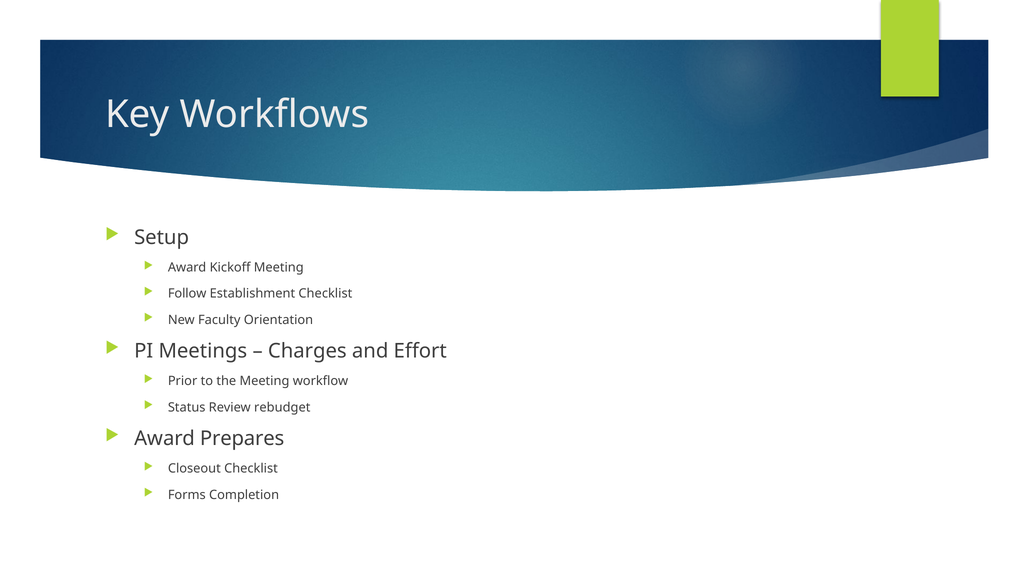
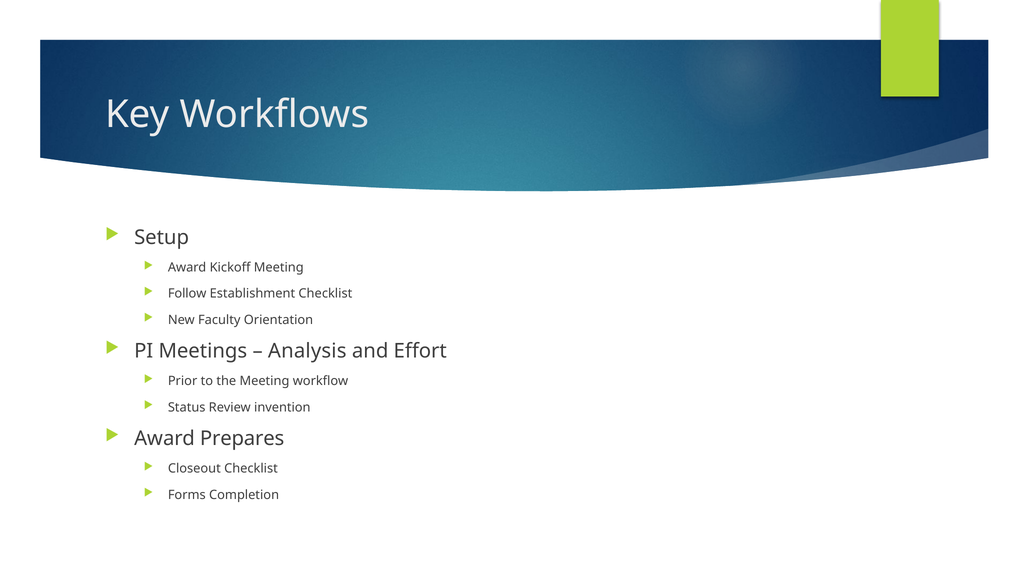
Charges: Charges -> Analysis
rebudget: rebudget -> invention
